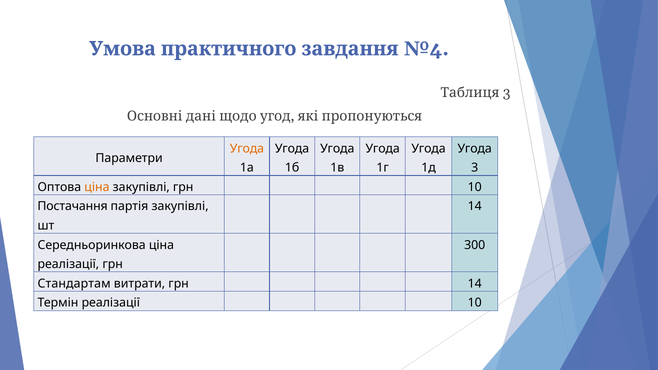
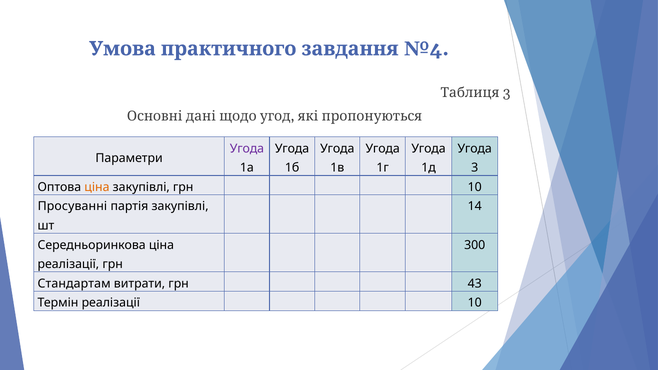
Угода at (247, 149) colour: orange -> purple
Постачання: Постачання -> Просуванні
грн 14: 14 -> 43
